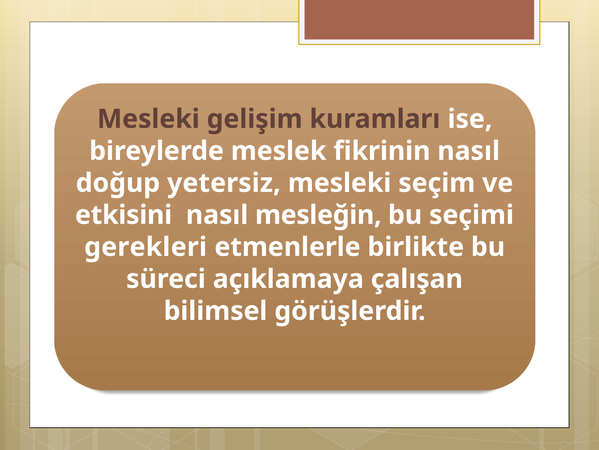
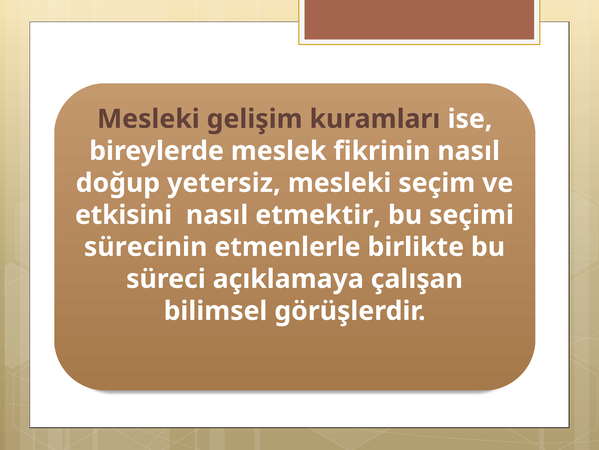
mesleğin: mesleğin -> etmektir
gerekleri: gerekleri -> sürecinin
